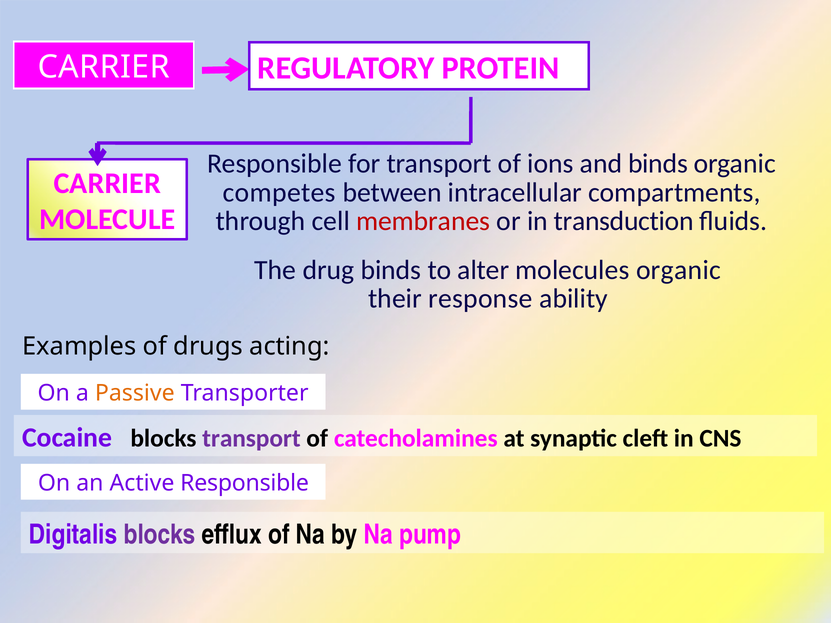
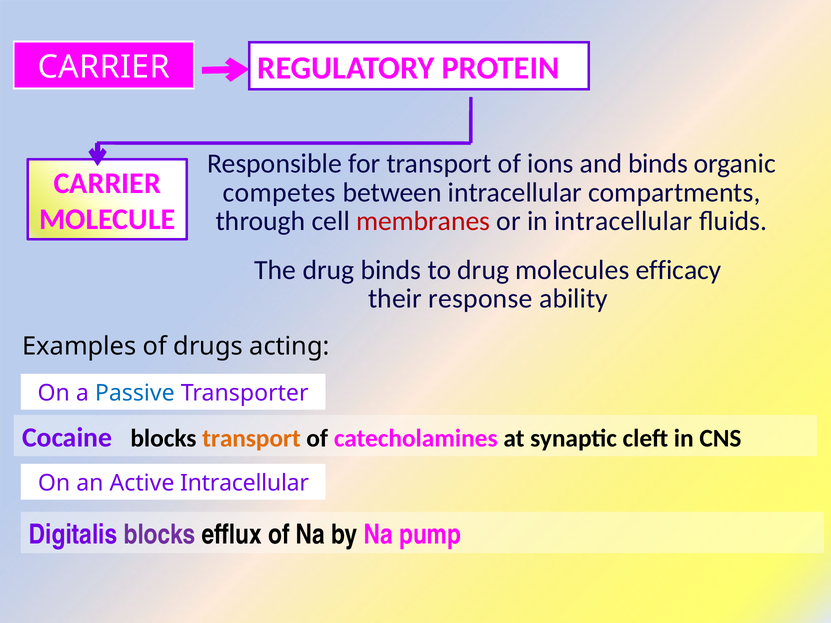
in transduction: transduction -> intracellular
to alter: alter -> drug
molecules organic: organic -> efficacy
Passive colour: orange -> blue
transport at (251, 438) colour: purple -> orange
Active Responsible: Responsible -> Intracellular
